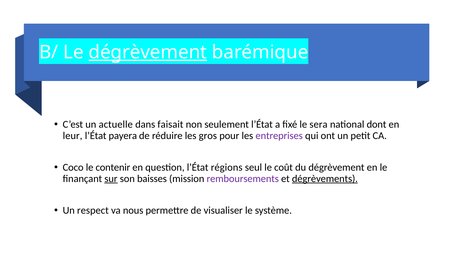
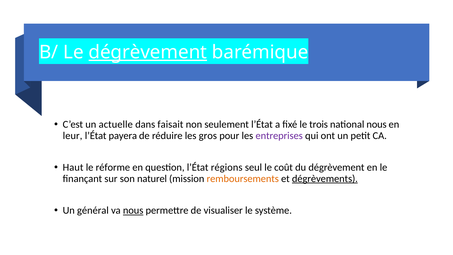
sera: sera -> trois
national dont: dont -> nous
Coco: Coco -> Haut
contenir: contenir -> réforme
sur underline: present -> none
baisses: baisses -> naturel
remboursements colour: purple -> orange
respect: respect -> général
nous at (133, 210) underline: none -> present
